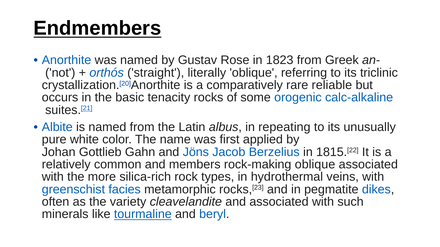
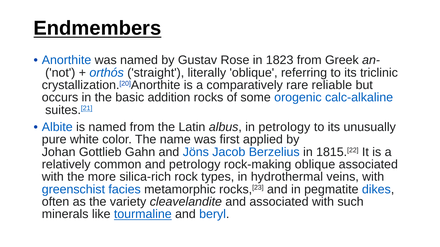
tenacity: tenacity -> addition
in repeating: repeating -> petrology
and members: members -> petrology
